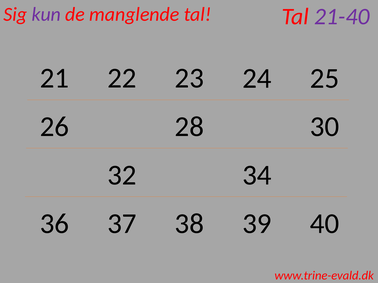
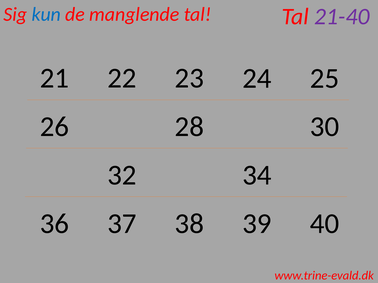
kun colour: purple -> blue
